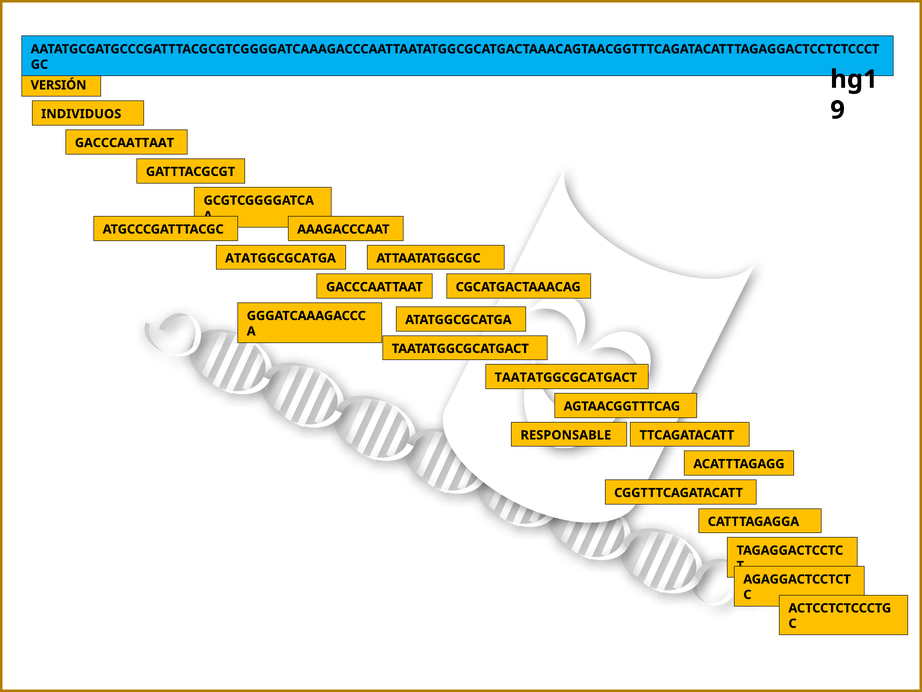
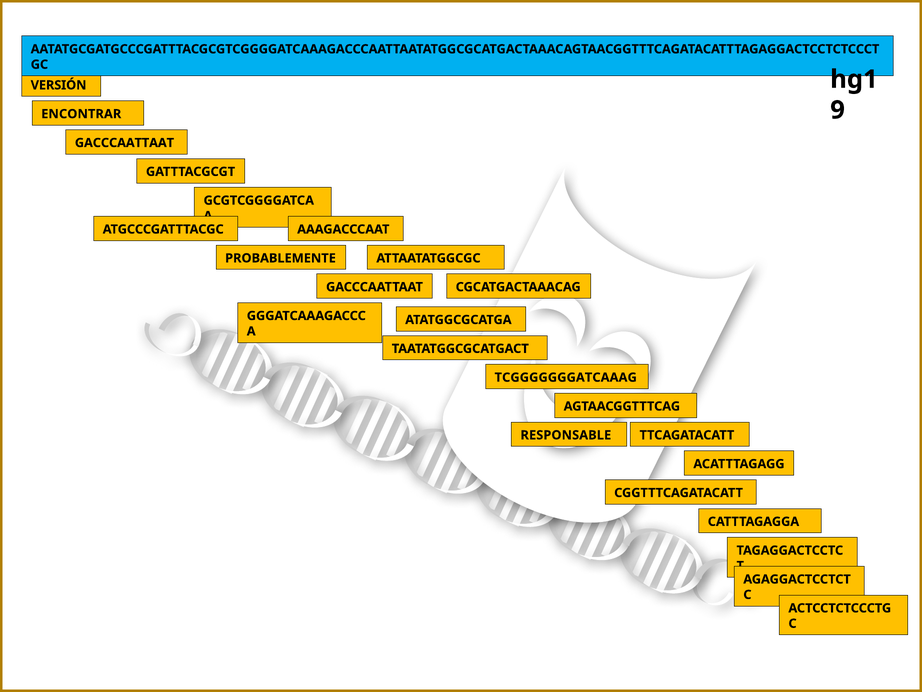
INDIVIDUOS: INDIVIDUOS -> ENCONTRAR
ATATGGCGCATGA at (281, 258): ATATGGCGCATGA -> PROBABLEMENTE
TAATATGGCGCATGACT at (566, 377): TAATATGGCGCATGACT -> TCGGGGGGGATCAAAG
